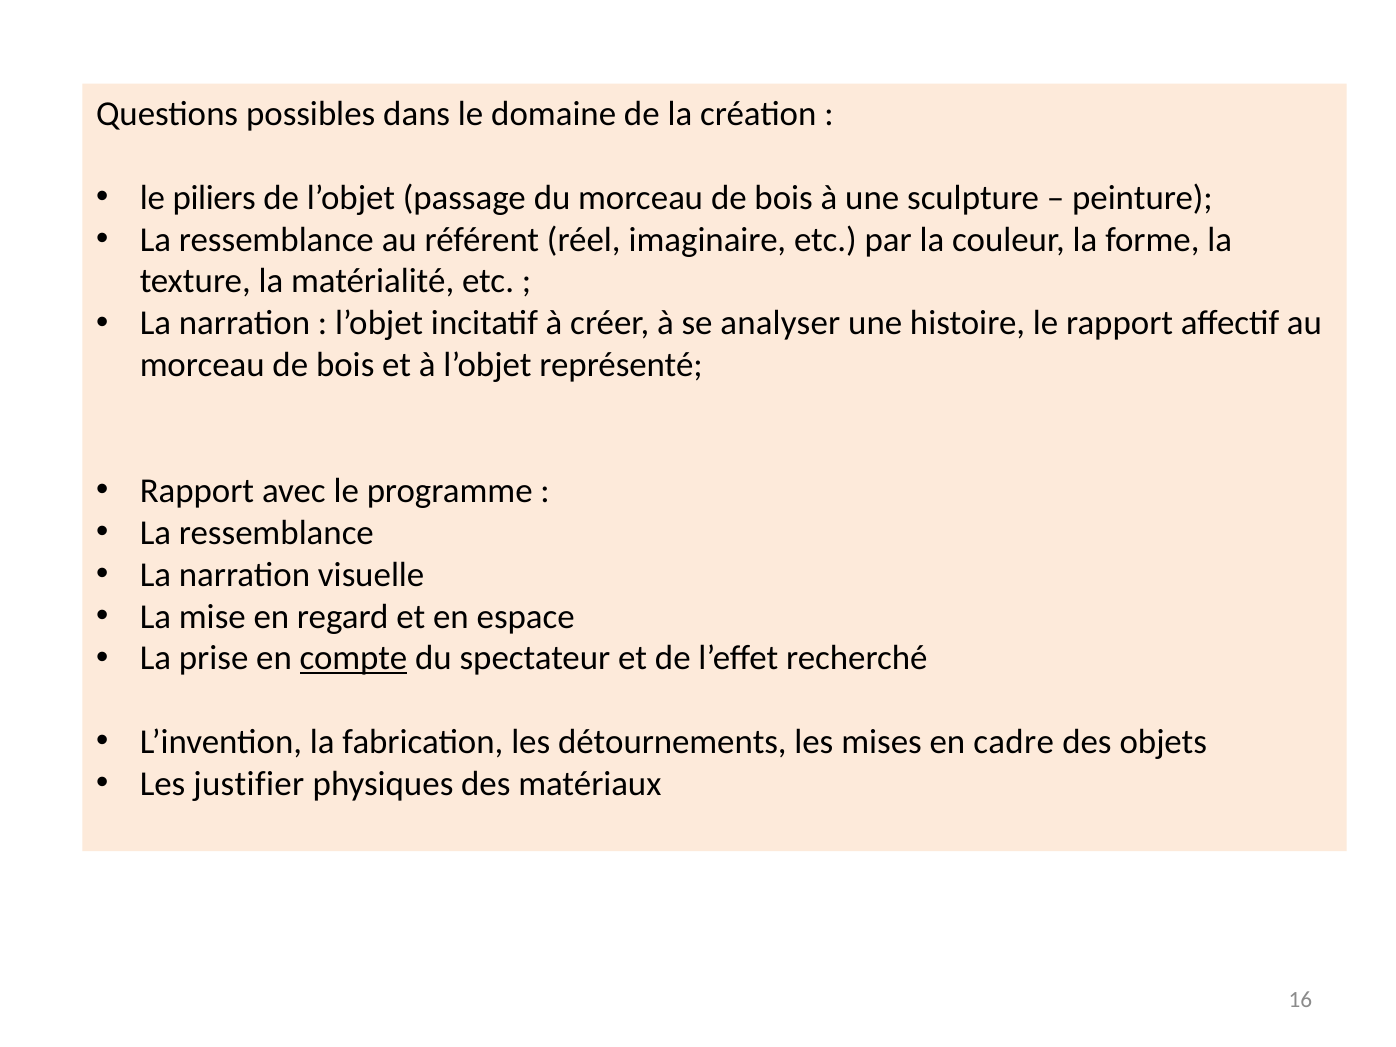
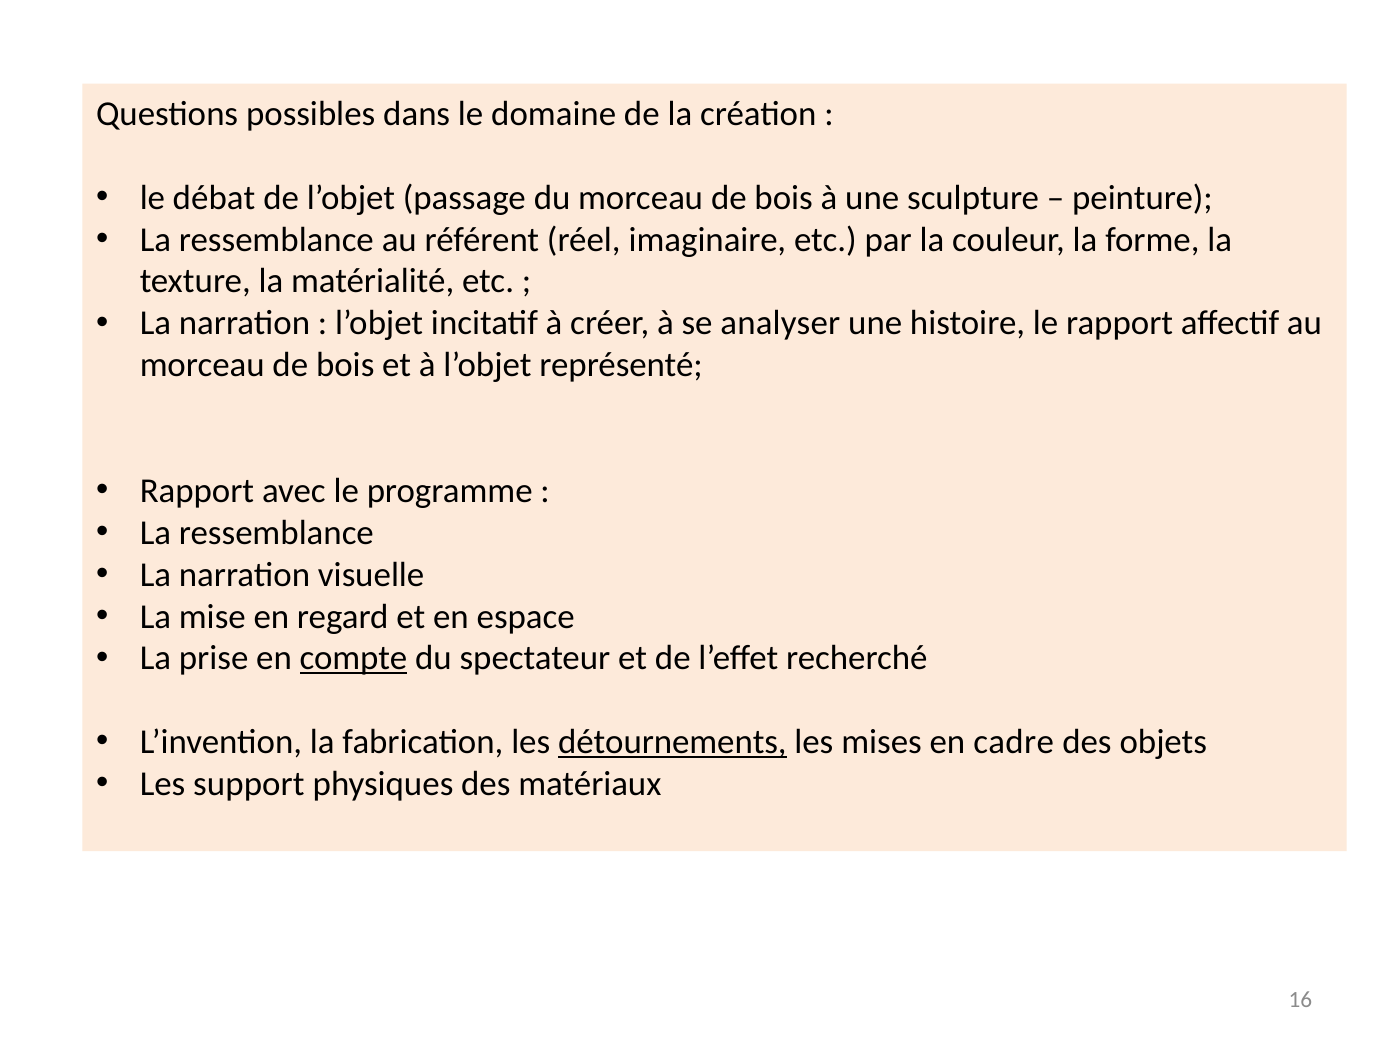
piliers: piliers -> débat
détournements underline: none -> present
justifier: justifier -> support
